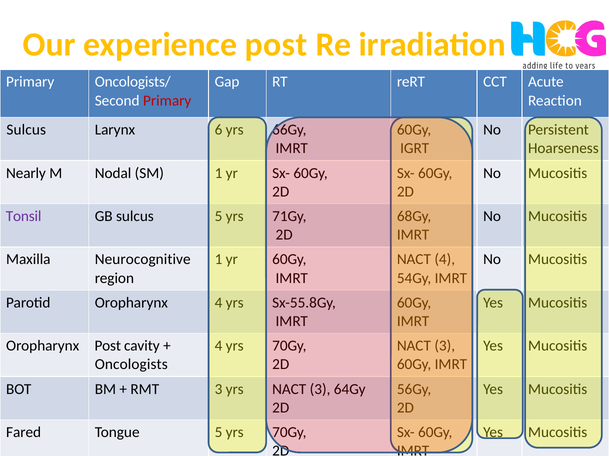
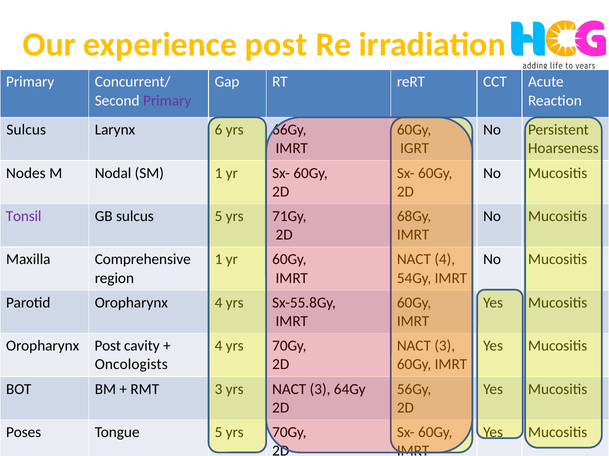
Oncologists/: Oncologists/ -> Concurrent/
Primary at (167, 101) colour: red -> purple
Nearly: Nearly -> Nodes
Neurocognitive: Neurocognitive -> Comprehensive
Fared: Fared -> Poses
